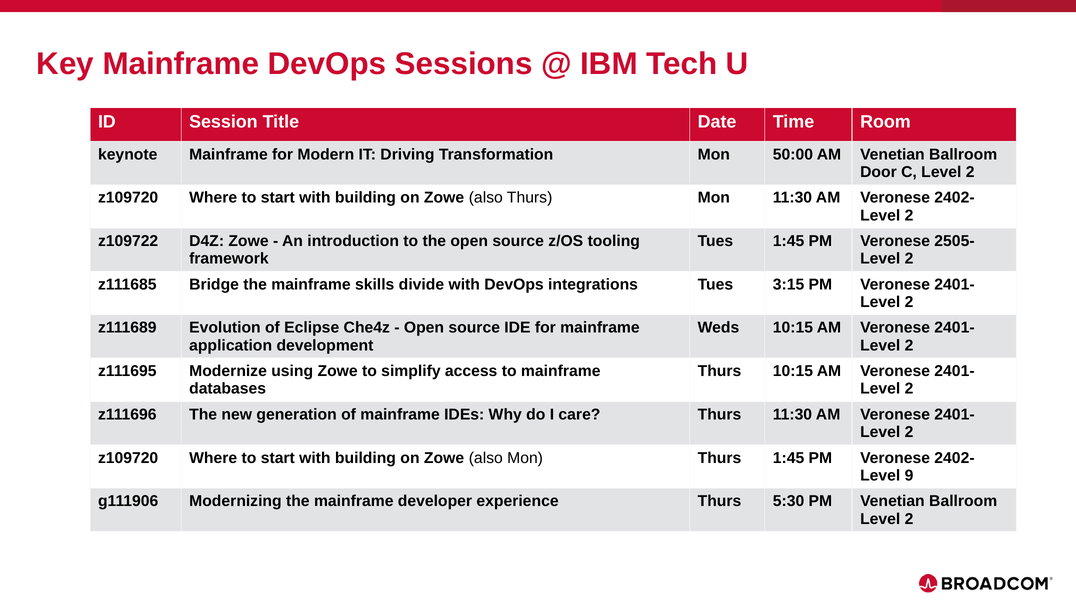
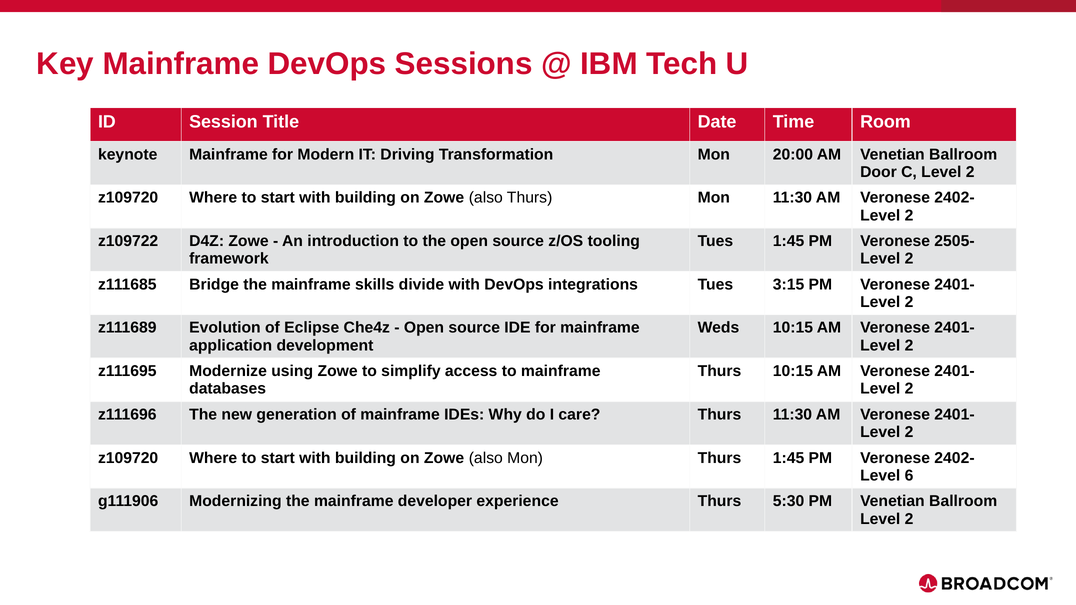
50:00: 50:00 -> 20:00
9: 9 -> 6
